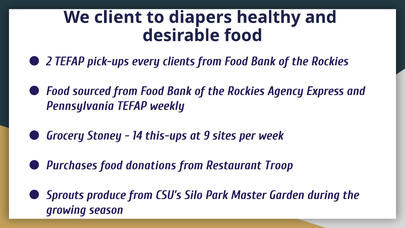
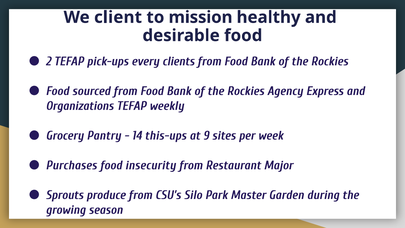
diapers: diapers -> mission
Pennsylvania: Pennsylvania -> Organizations
Stoney: Stoney -> Pantry
donations: donations -> insecurity
Troop: Troop -> Major
